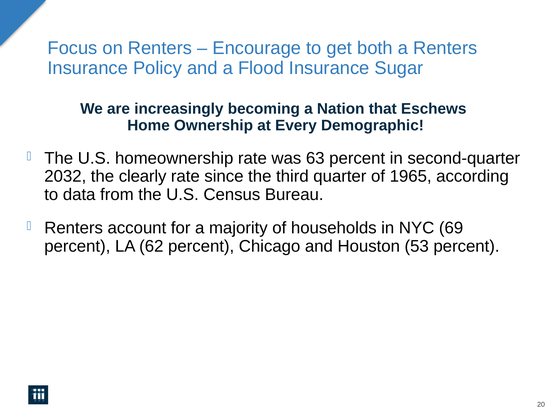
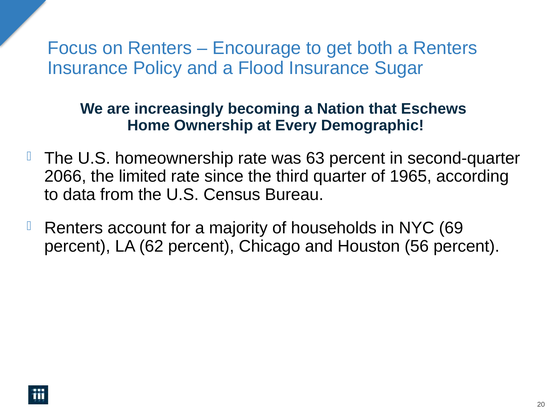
2032: 2032 -> 2066
clearly: clearly -> limited
53: 53 -> 56
